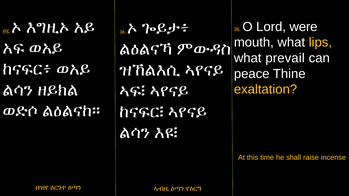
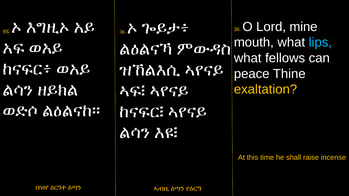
were: were -> mine
lips colour: yellow -> light blue
prevail: prevail -> fellows
